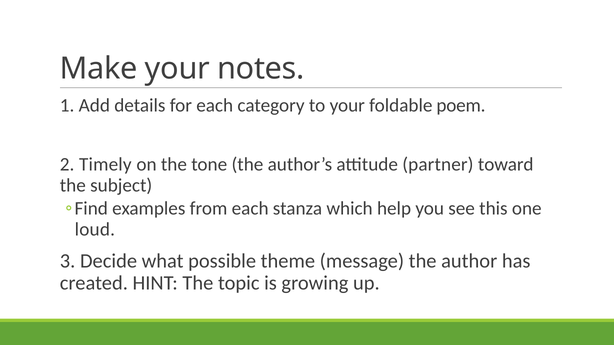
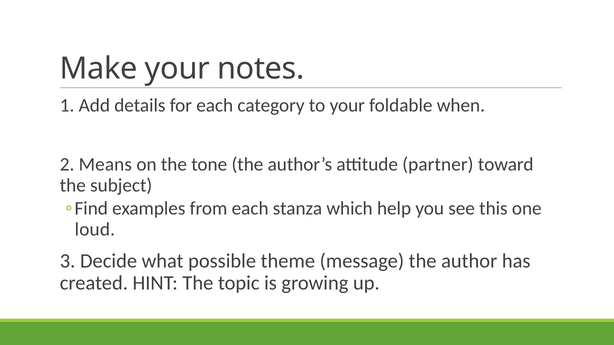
poem: poem -> when
Timely: Timely -> Means
